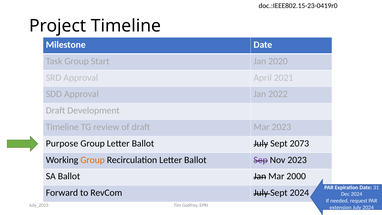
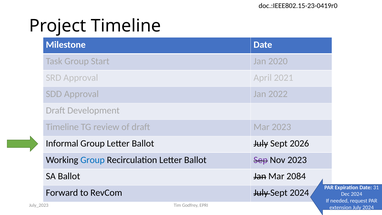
Purpose: Purpose -> Informal
2073: 2073 -> 2026
Group at (93, 160) colour: orange -> blue
2000: 2000 -> 2084
